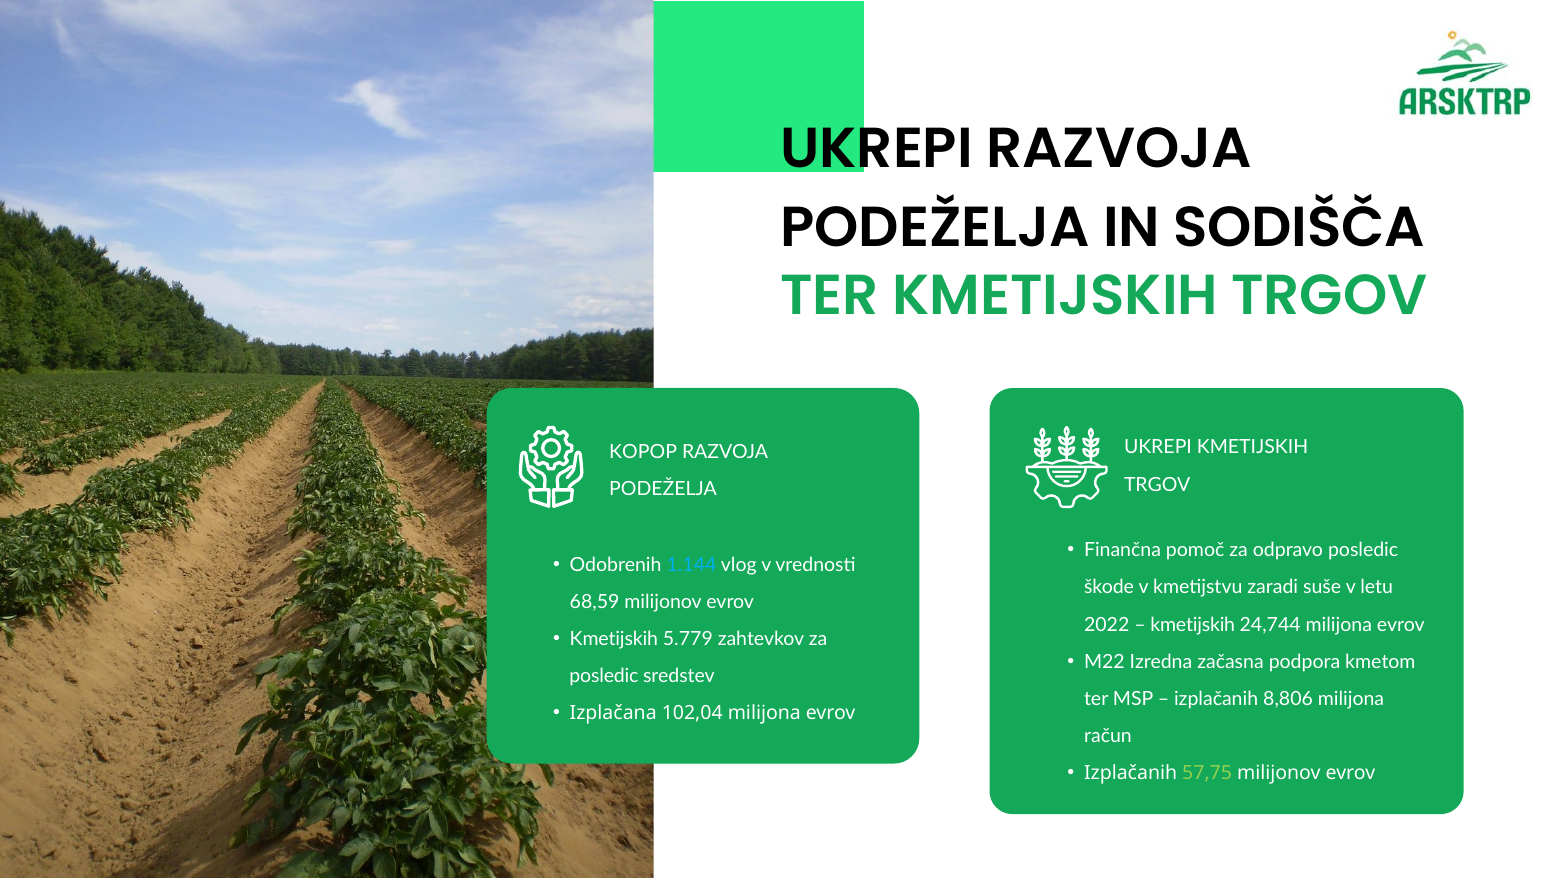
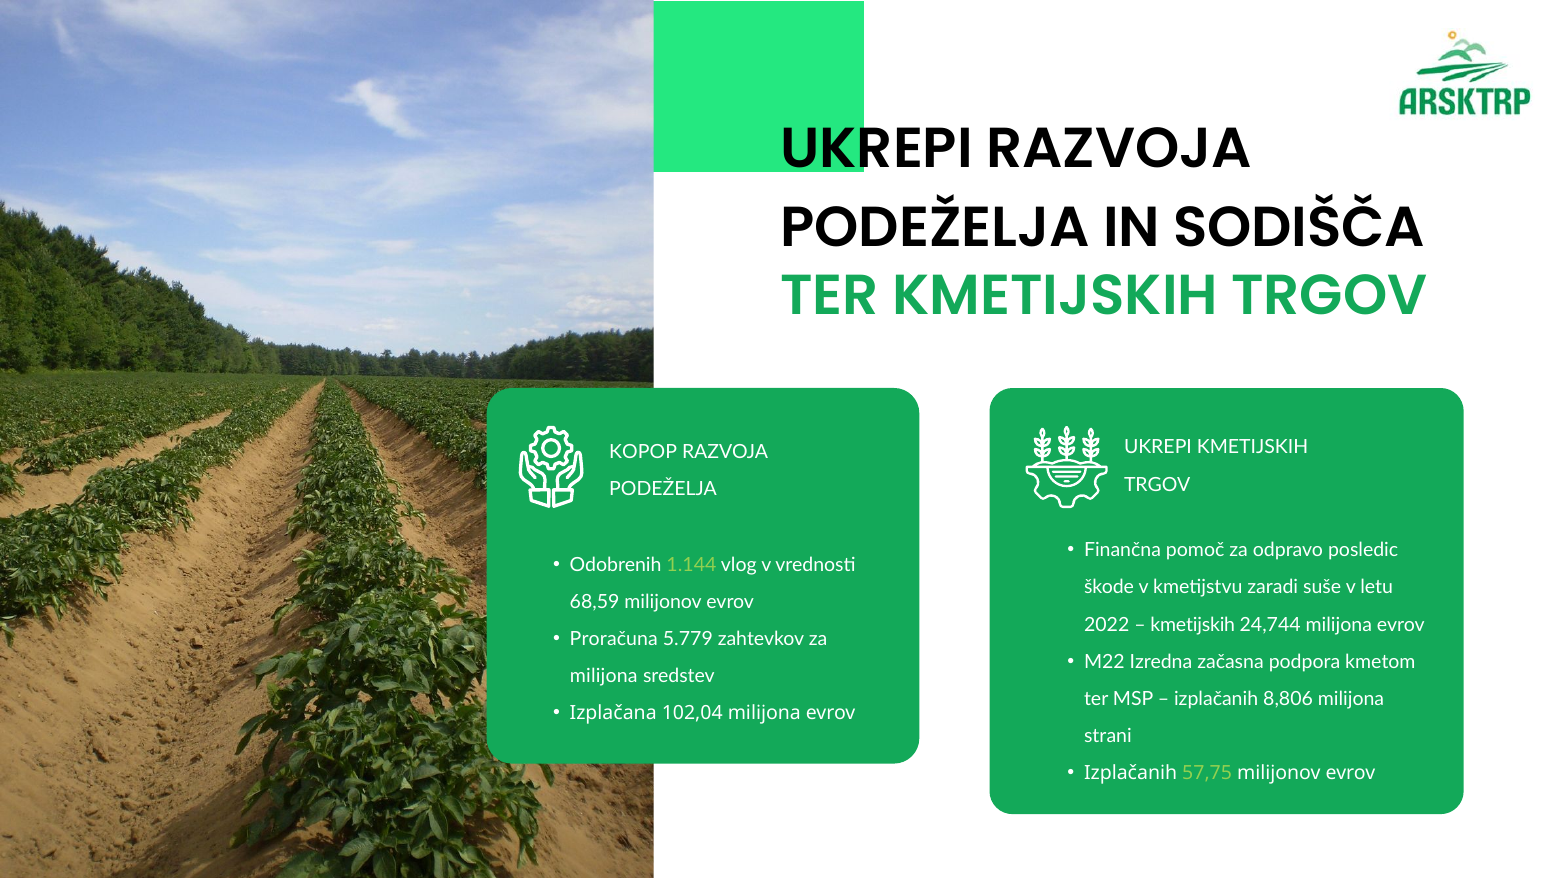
1.144 colour: light blue -> light green
Kmetijskih at (614, 639): Kmetijskih -> Proračuna
posledic at (604, 676): posledic -> milijona
račun: račun -> strani
